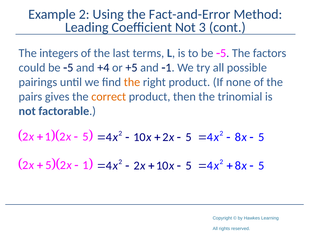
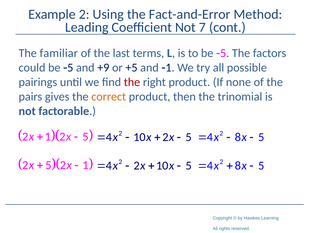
3: 3 -> 7
integers: integers -> familiar
+4: +4 -> +9
the at (132, 82) colour: orange -> red
